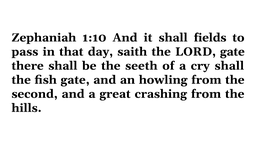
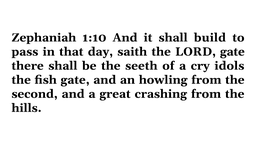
fields: fields -> build
cry shall: shall -> idols
